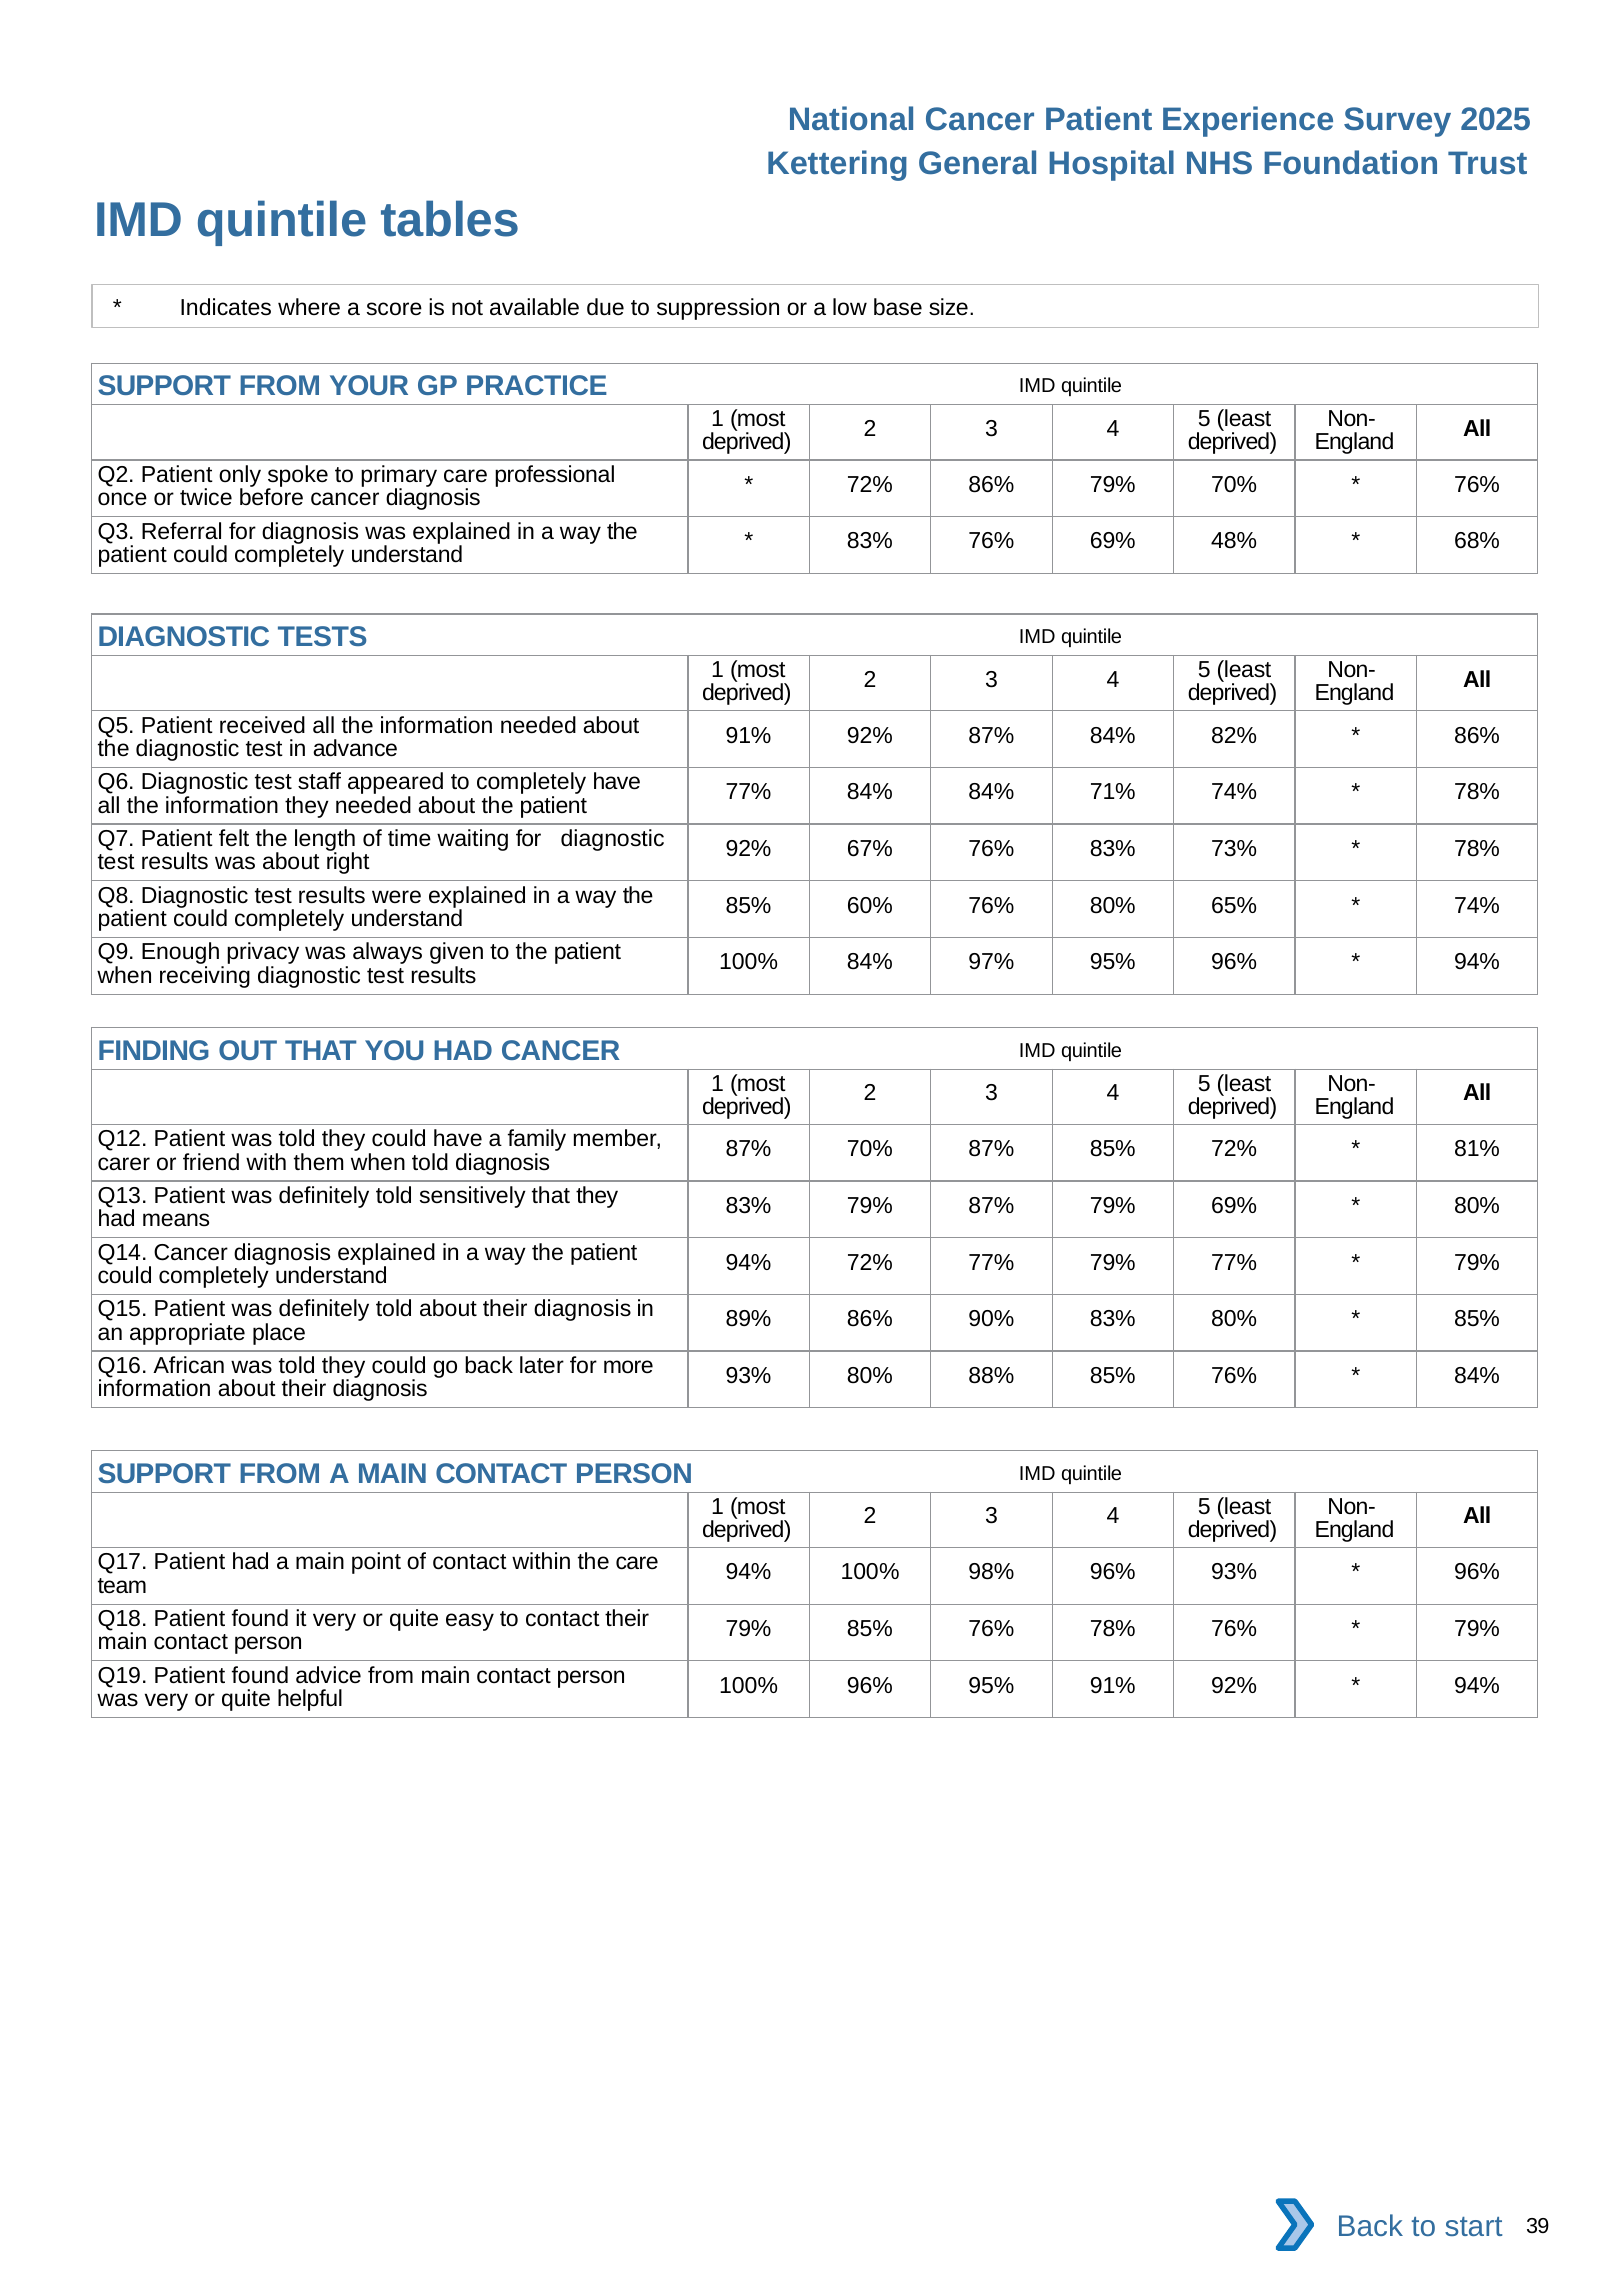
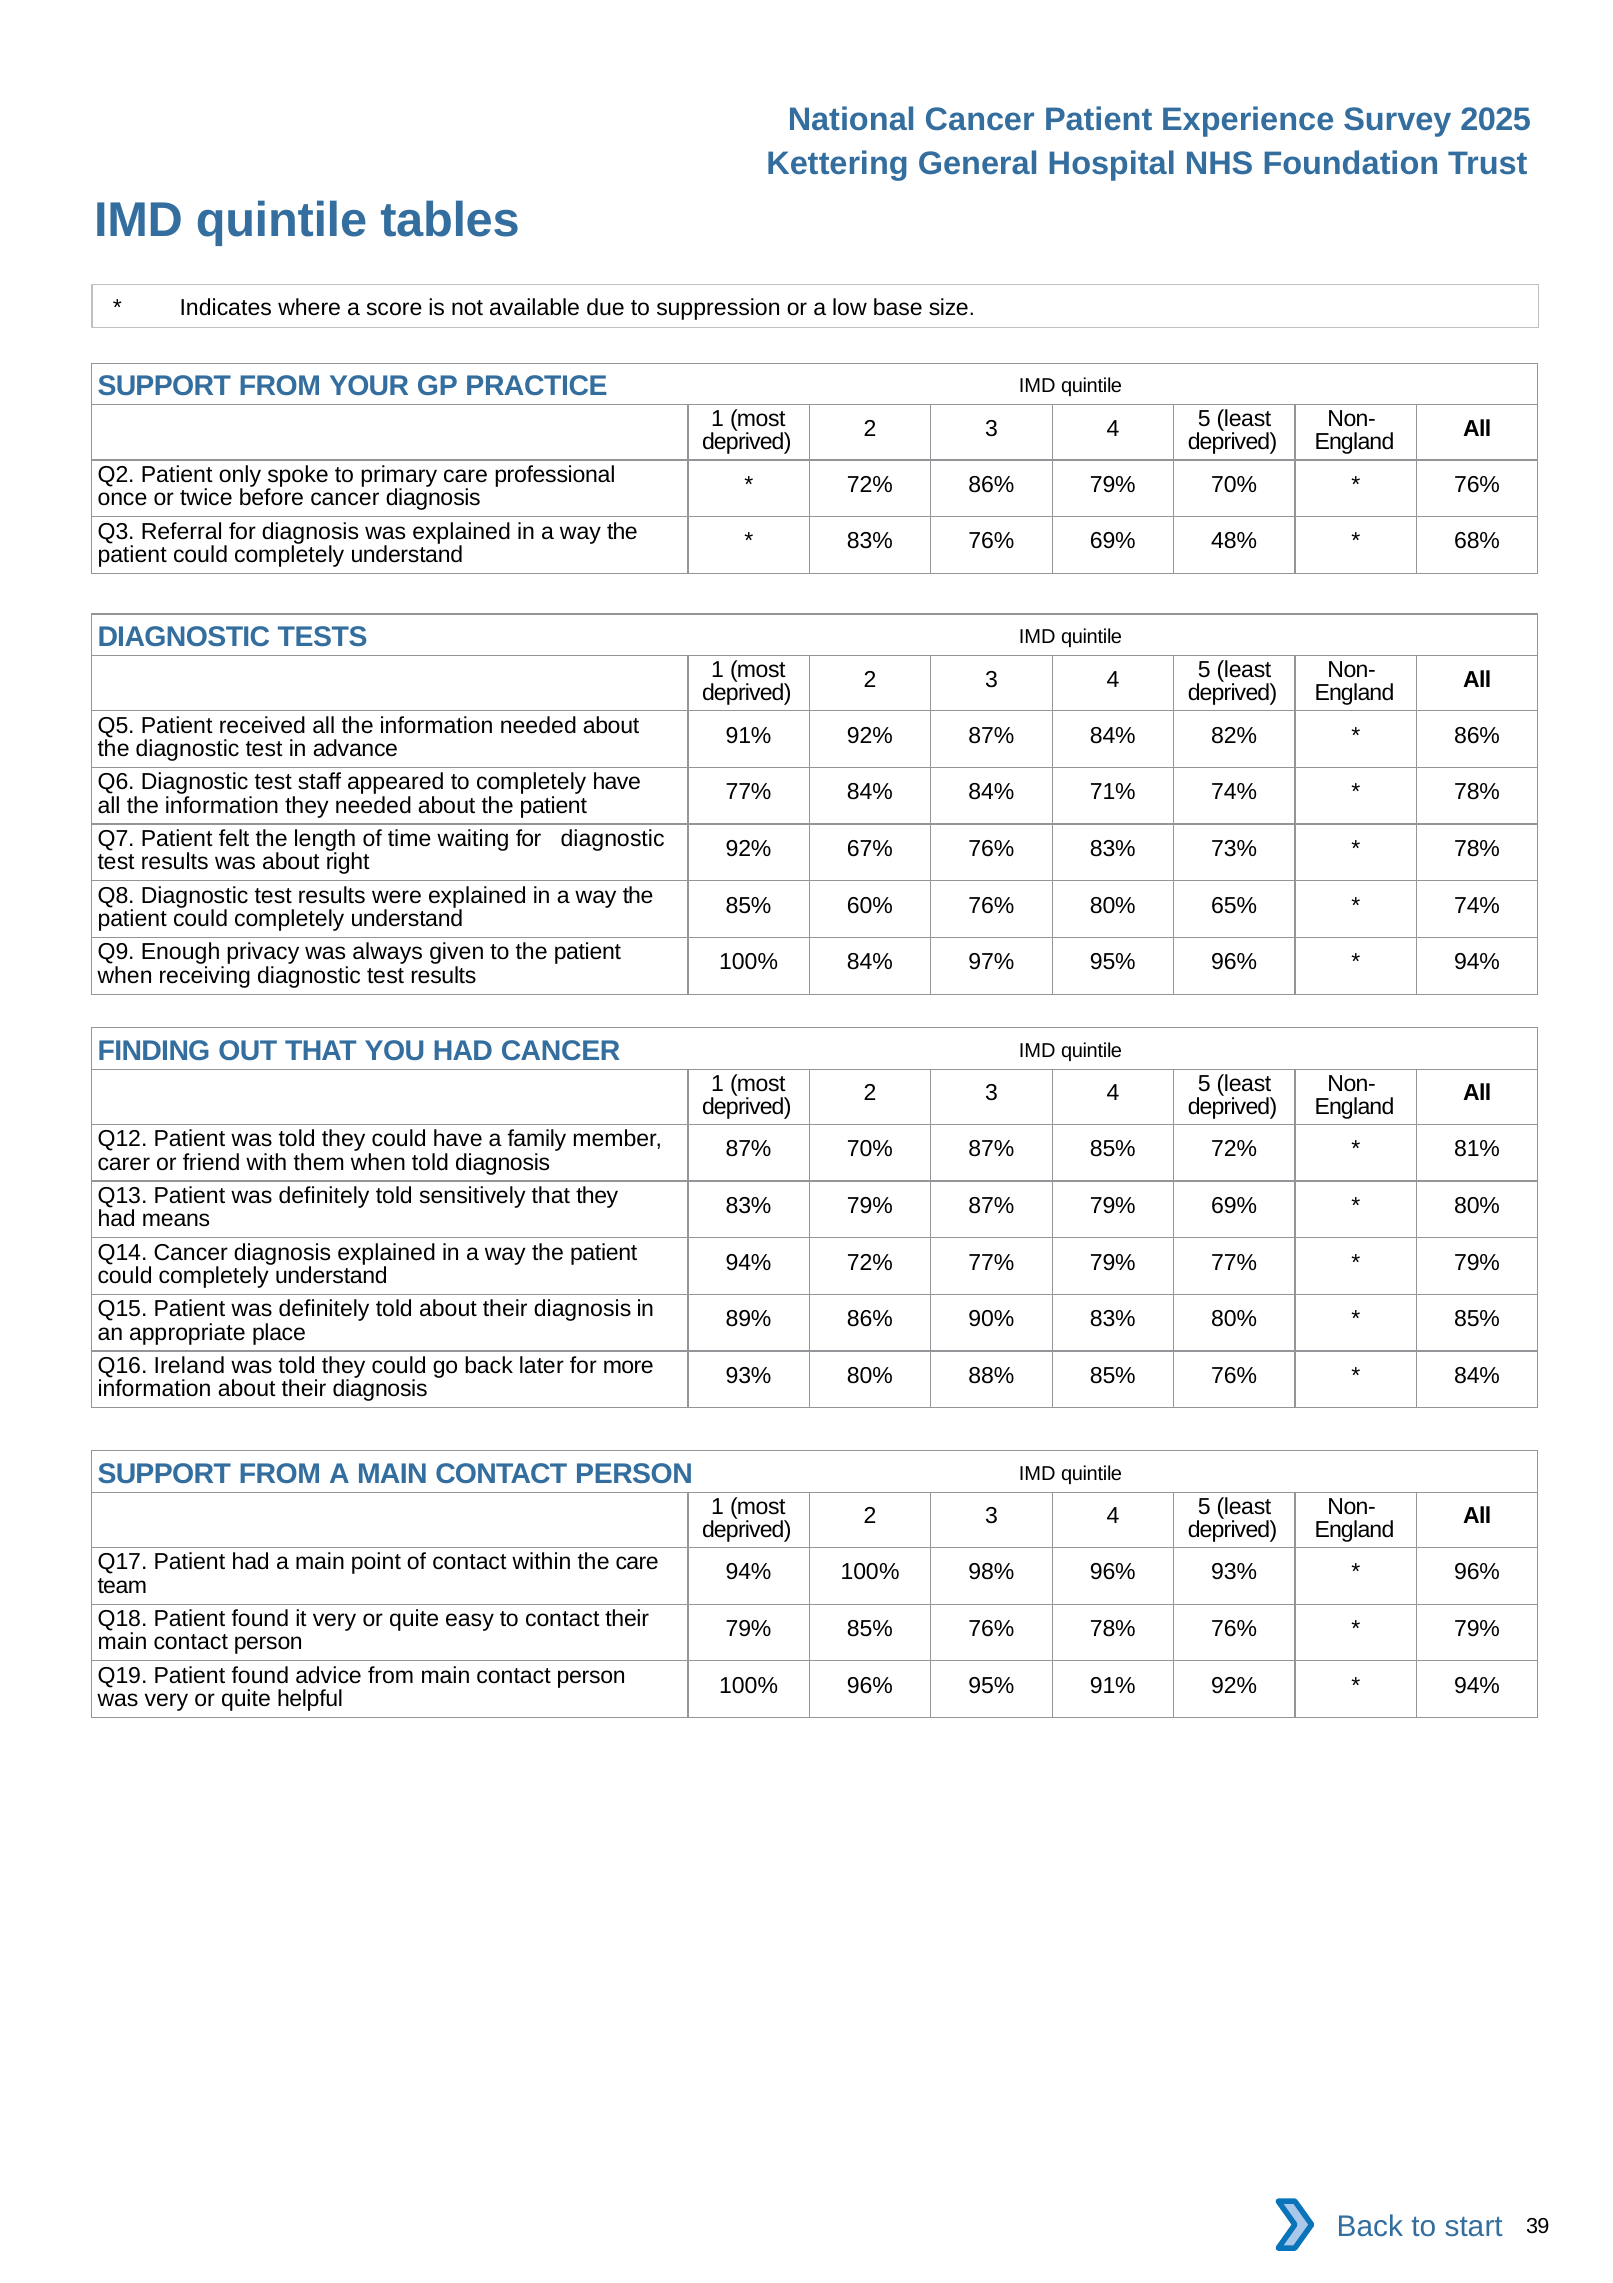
African: African -> Ireland
